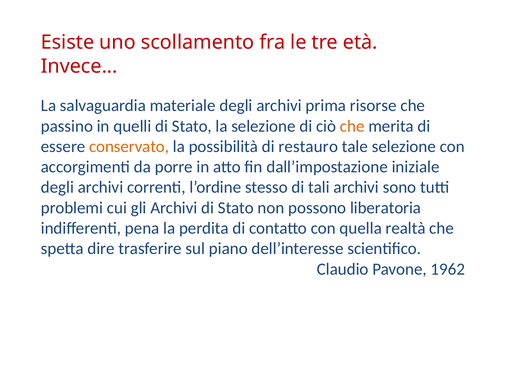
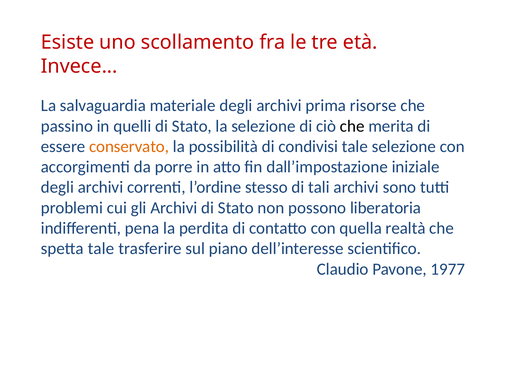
che at (352, 126) colour: orange -> black
restauro: restauro -> condivisi
spetta dire: dire -> tale
1962: 1962 -> 1977
